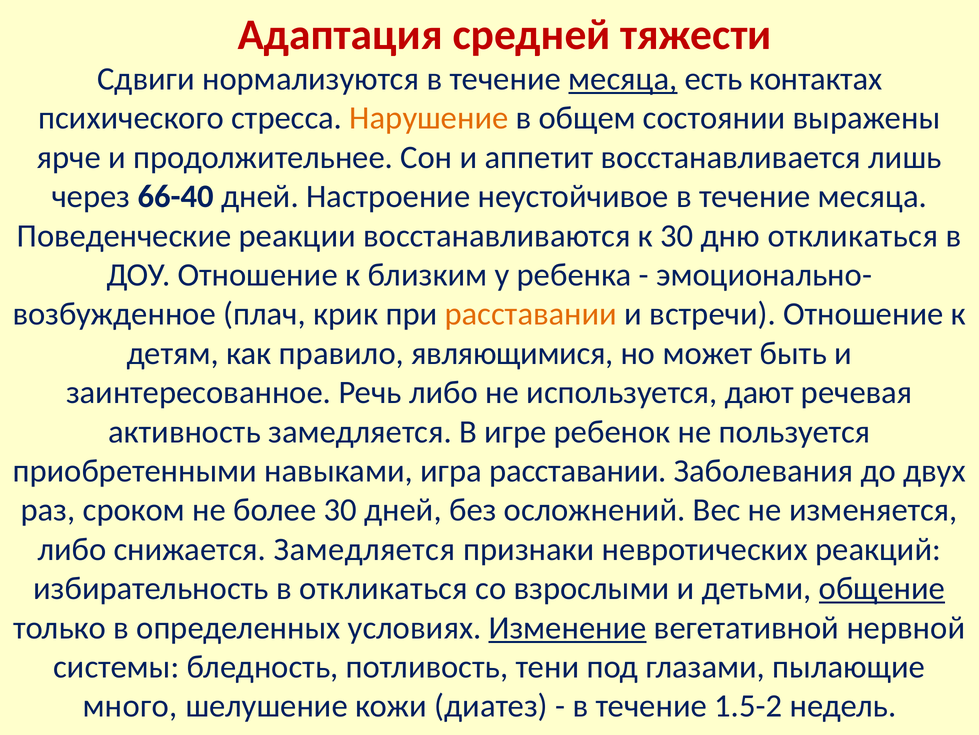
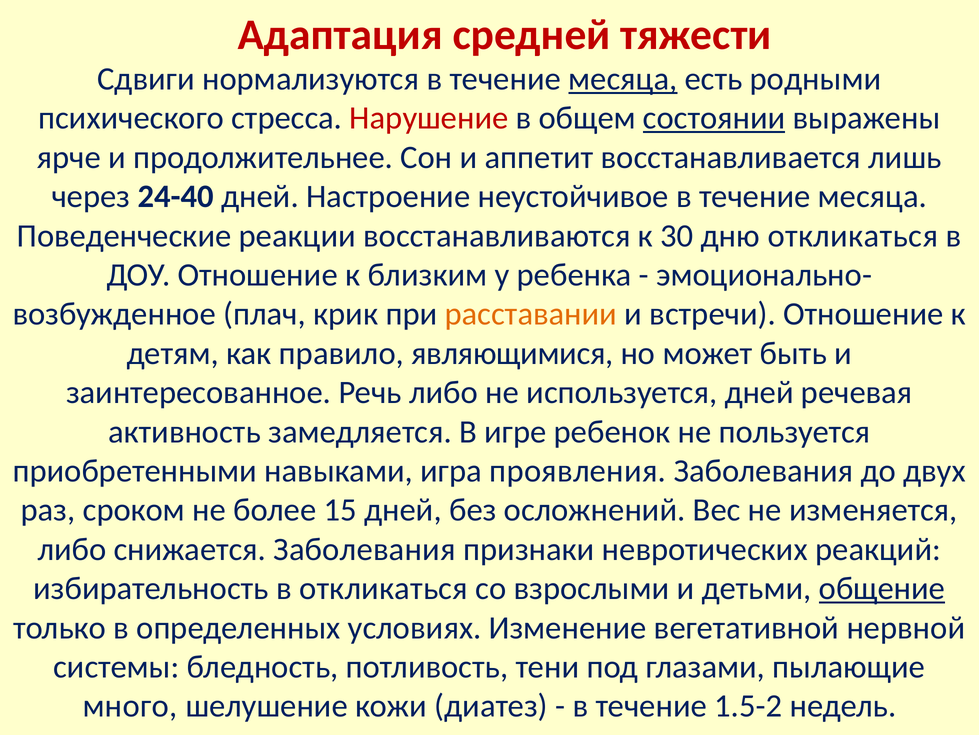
контактах: контактах -> родными
Нарушение colour: orange -> red
состоянии underline: none -> present
66-40: 66-40 -> 24-40
используется дают: дают -> дней
игра расставании: расставании -> проявления
более 30: 30 -> 15
снижается Замедляется: Замедляется -> Заболевания
Изменение underline: present -> none
